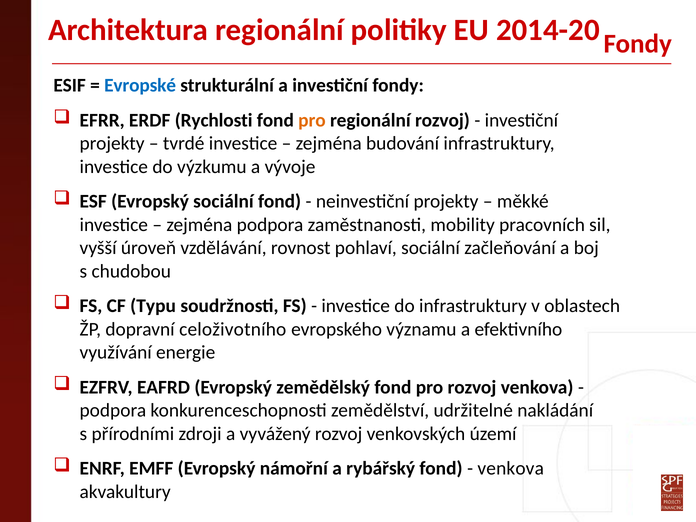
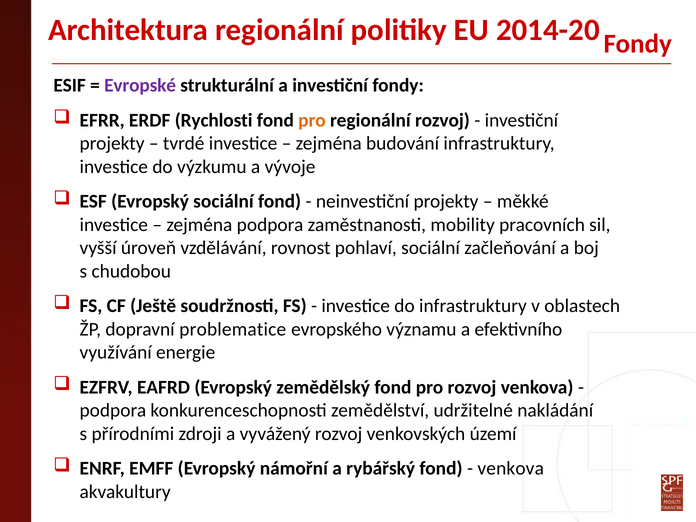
Evropské colour: blue -> purple
Typu: Typu -> Ještě
celoživotního: celoživotního -> problematice
